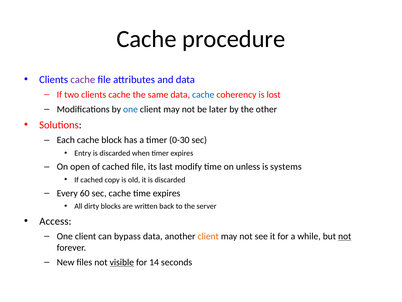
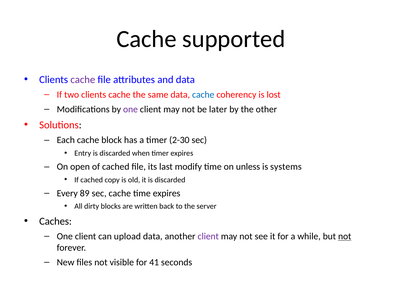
procedure: procedure -> supported
one at (130, 109) colour: blue -> purple
0-30: 0-30 -> 2-30
60: 60 -> 89
Access: Access -> Caches
bypass: bypass -> upload
client at (208, 236) colour: orange -> purple
visible underline: present -> none
14: 14 -> 41
